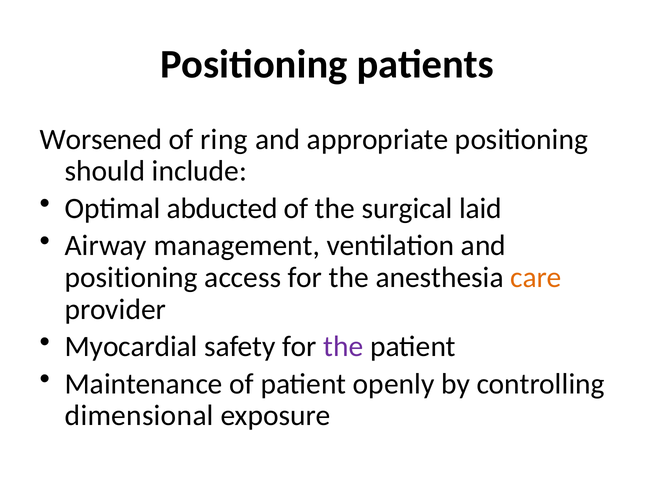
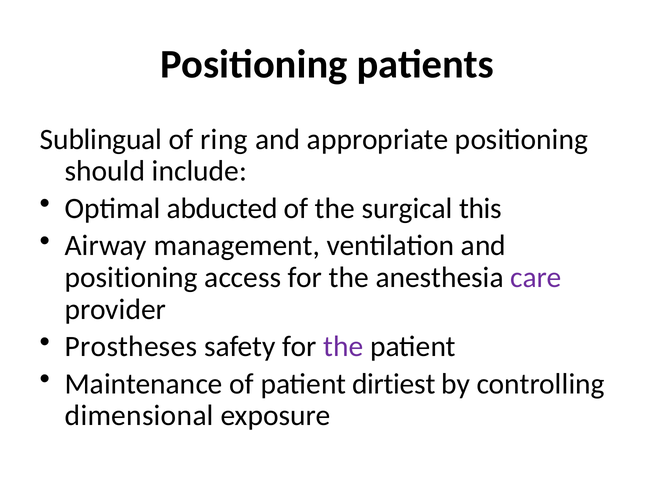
Worsened: Worsened -> Sublingual
laid: laid -> this
care colour: orange -> purple
Myocardial: Myocardial -> Prostheses
openly: openly -> dirtiest
